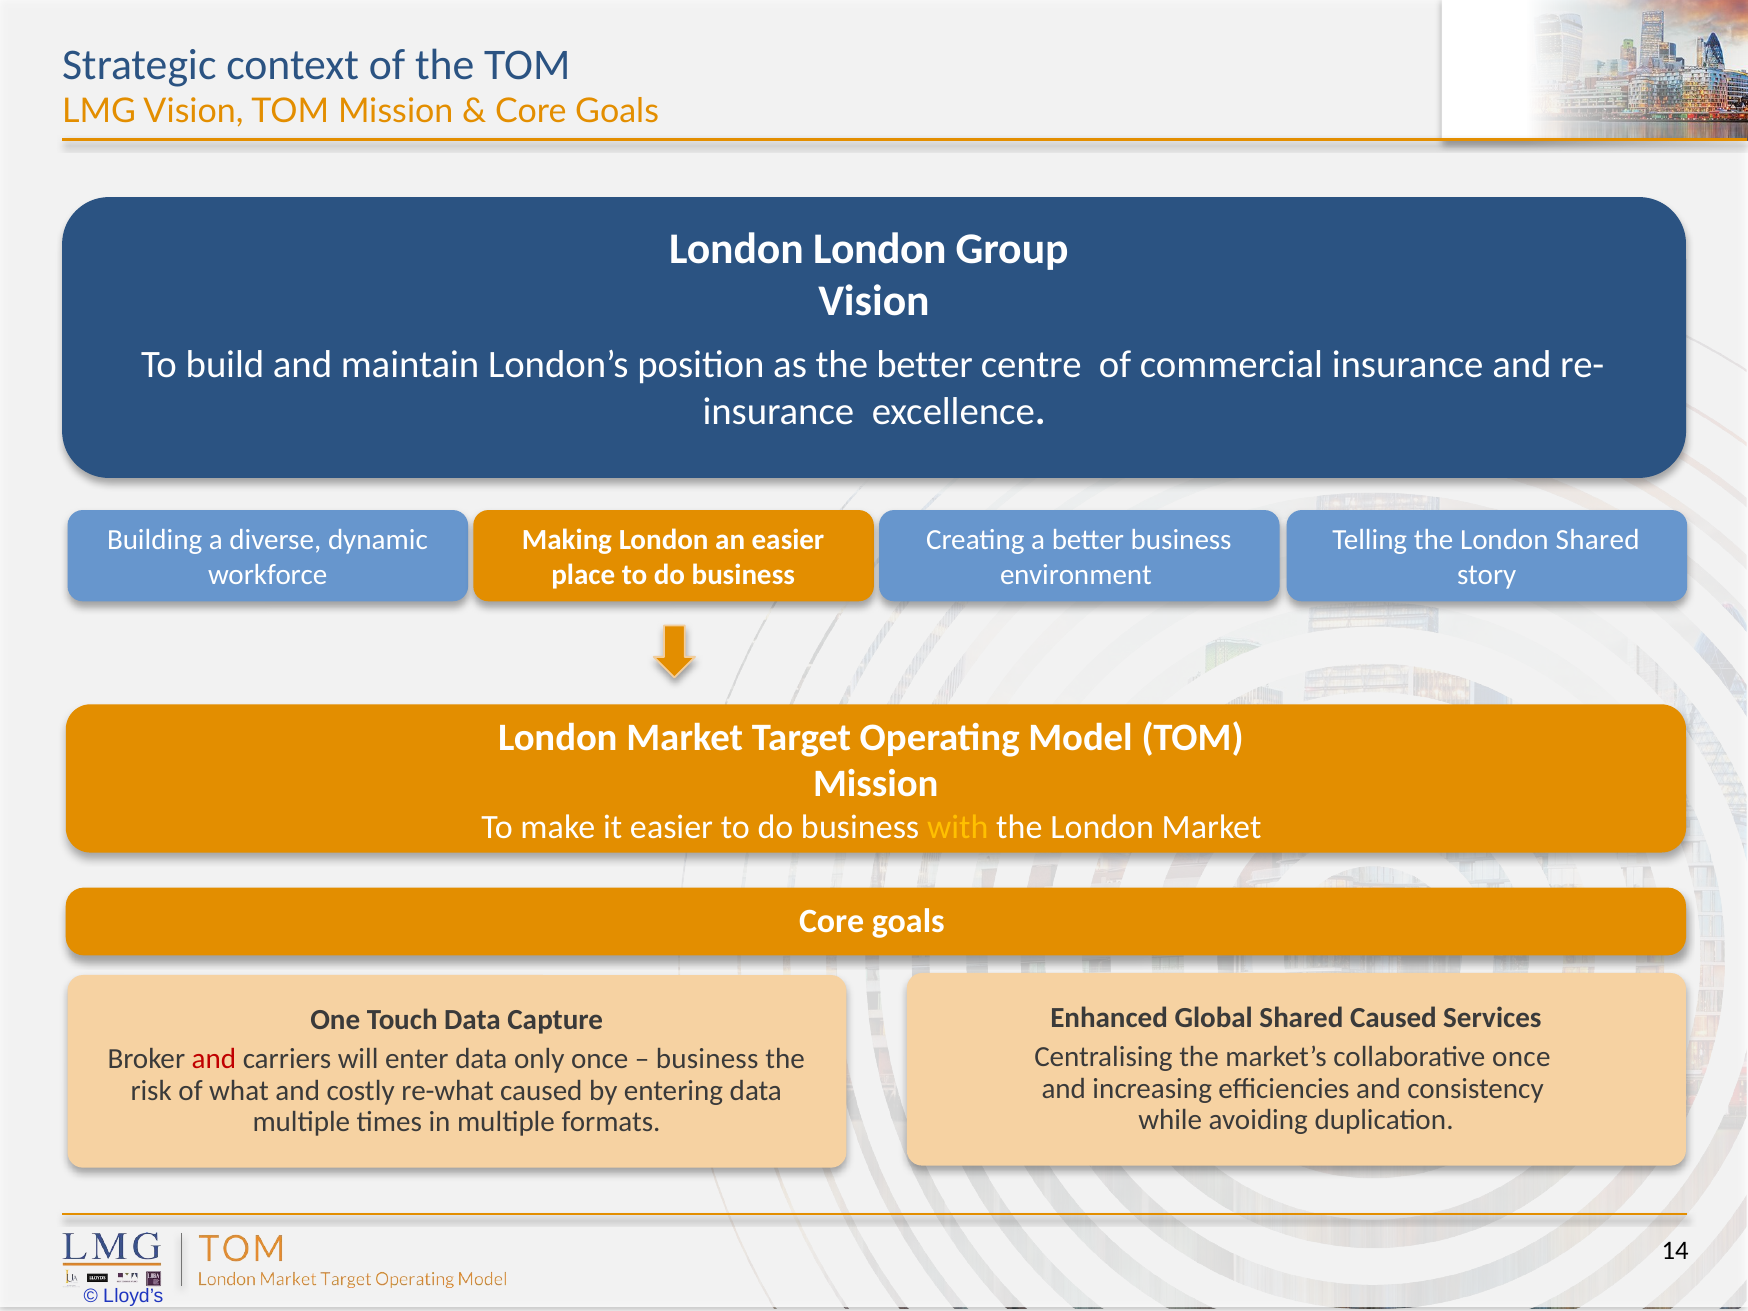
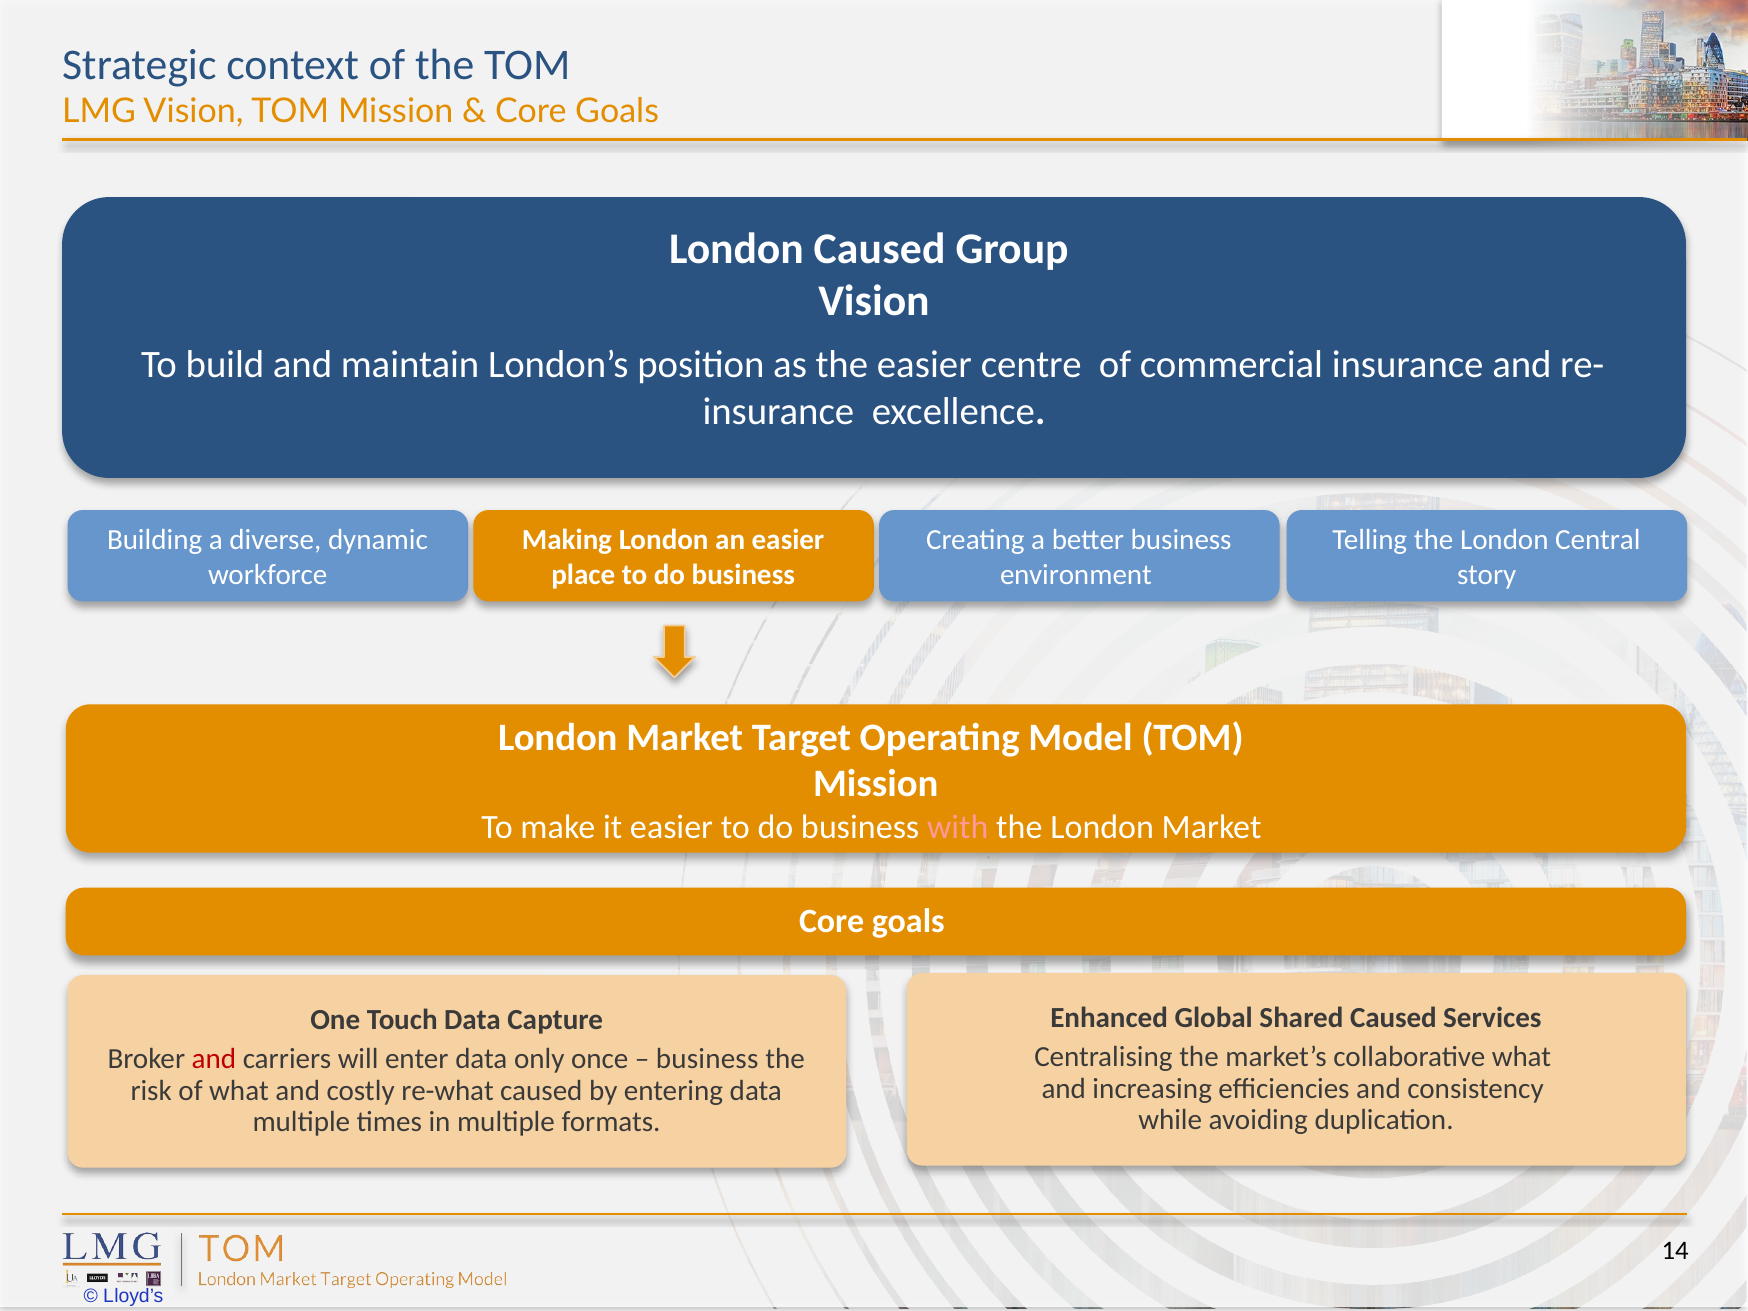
London London: London -> Caused
the better: better -> easier
London Shared: Shared -> Central
with colour: yellow -> pink
collaborative once: once -> what
